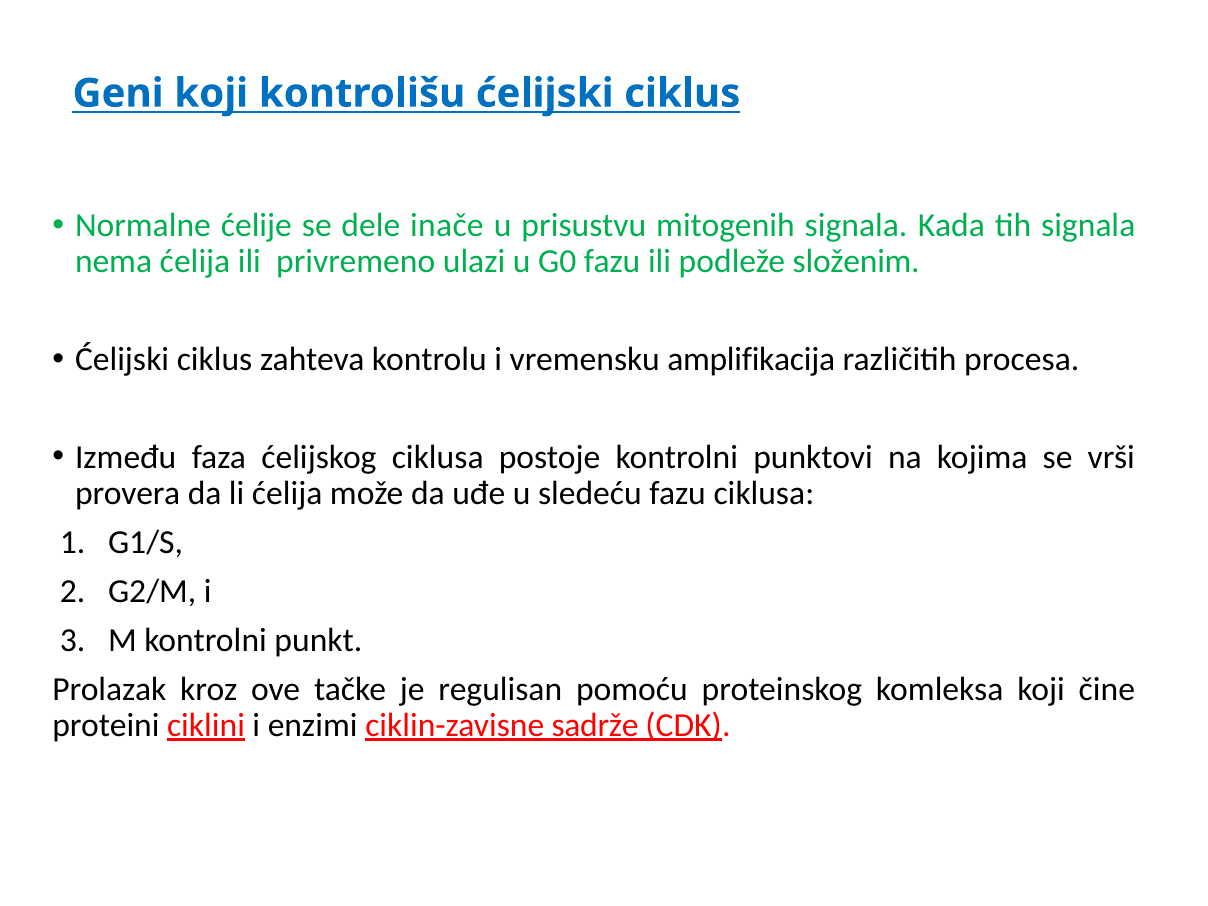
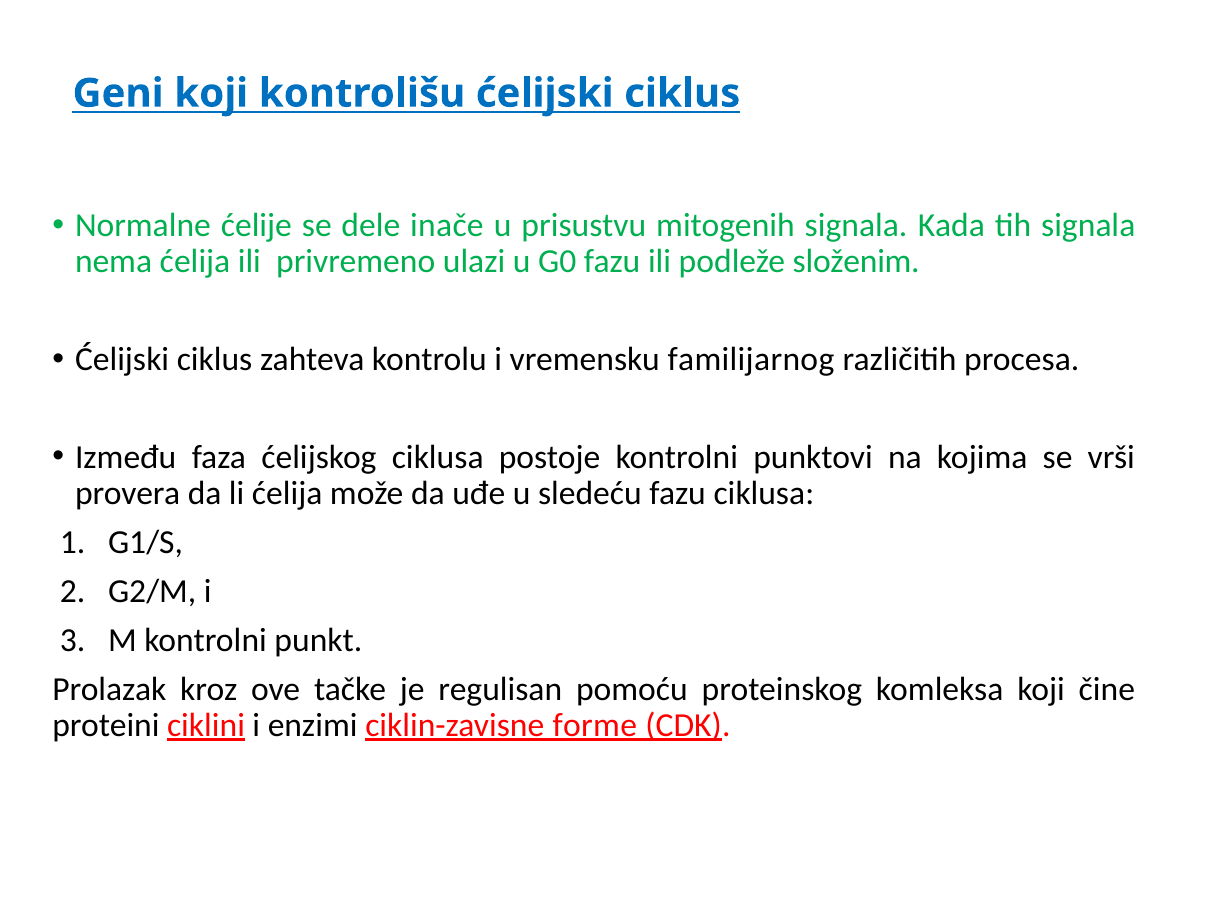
amplifikacija: amplifikacija -> familijarnog
sadrže: sadrže -> forme
